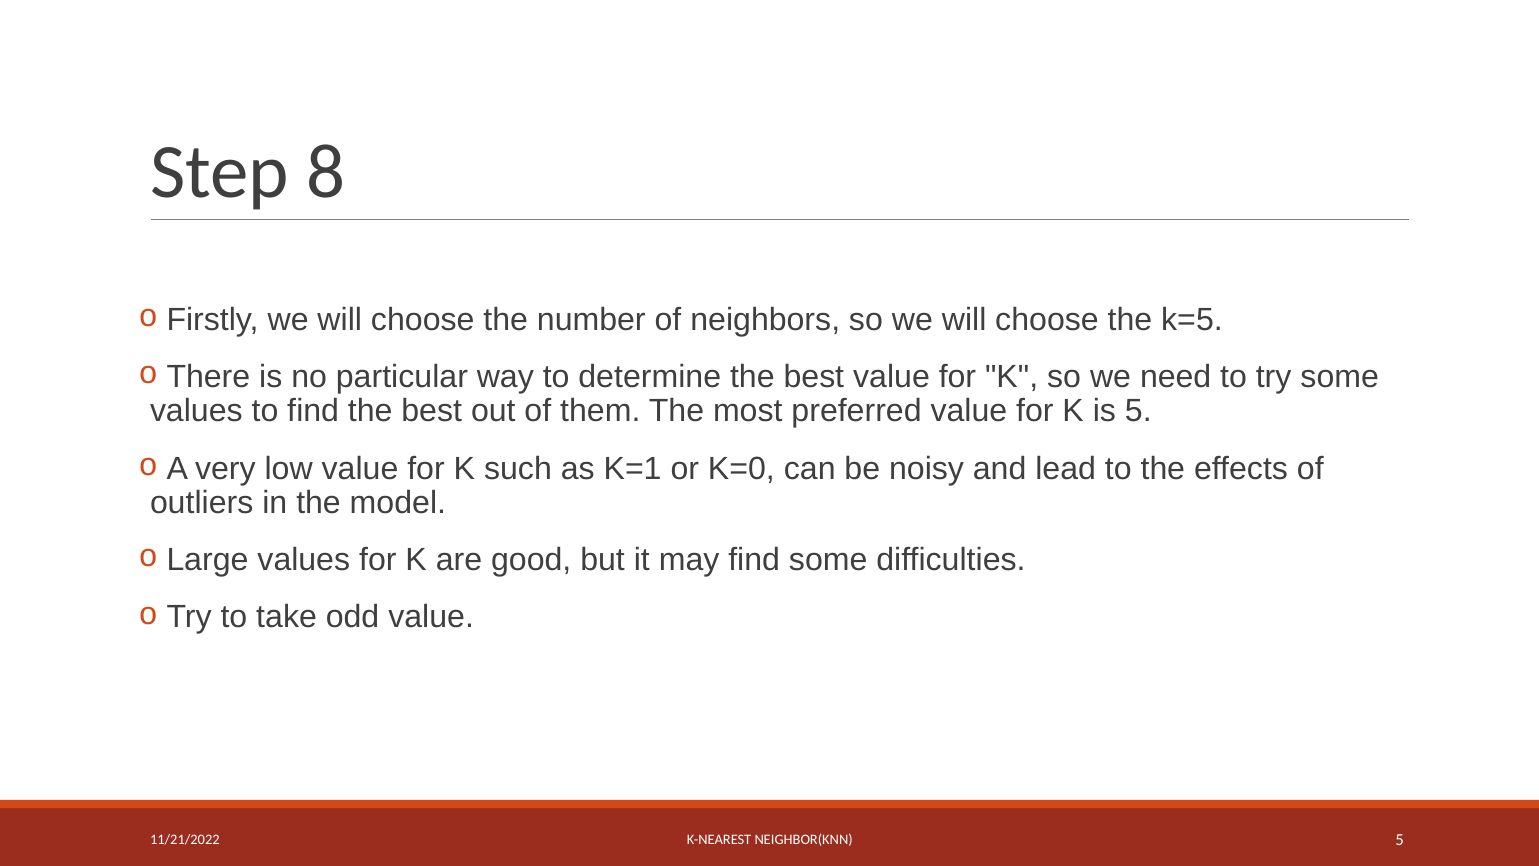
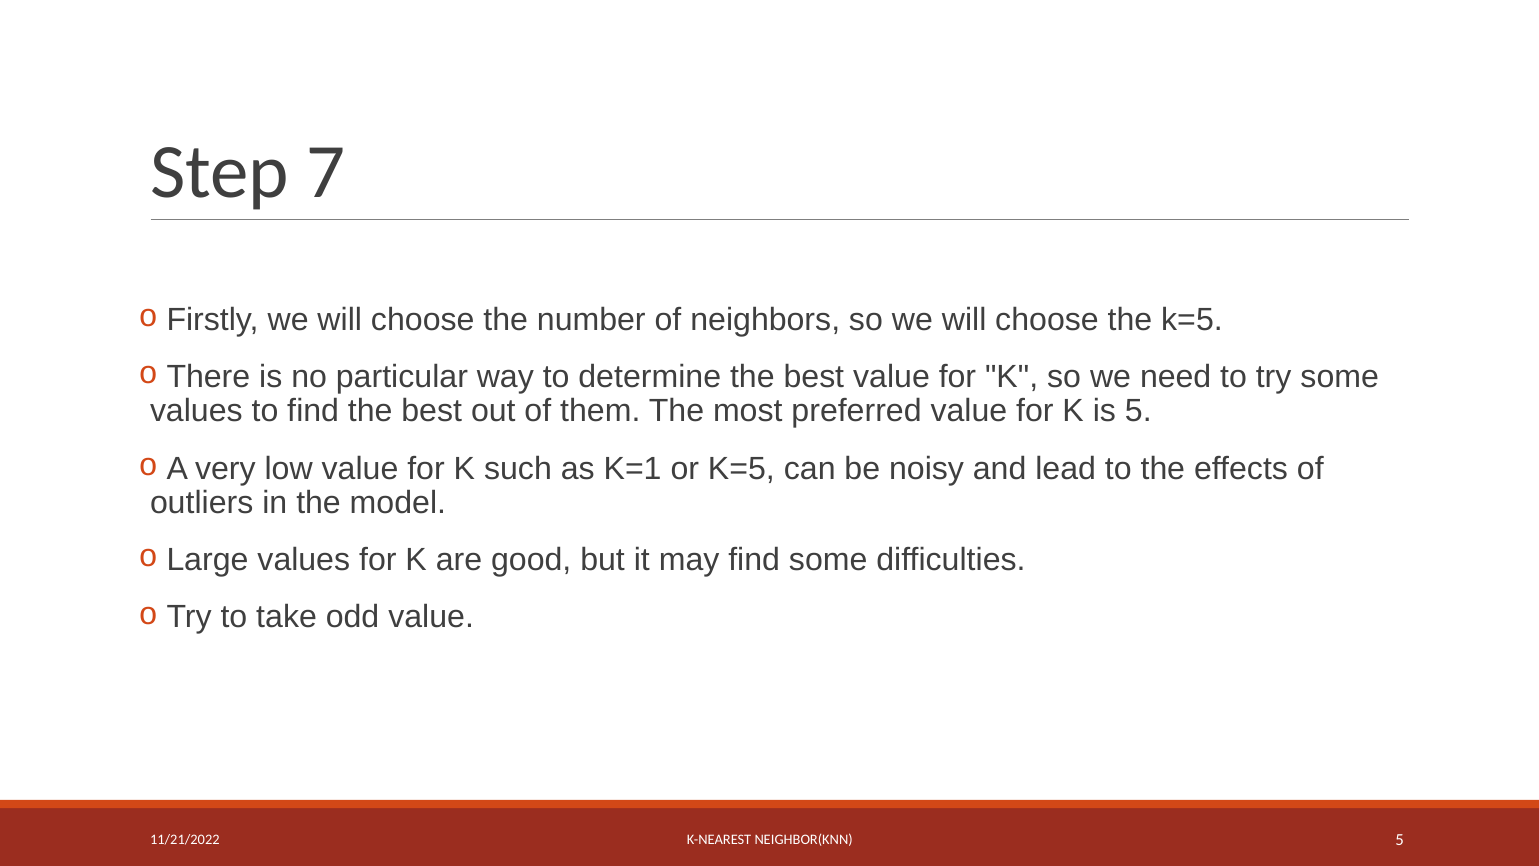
8: 8 -> 7
or K=0: K=0 -> K=5
